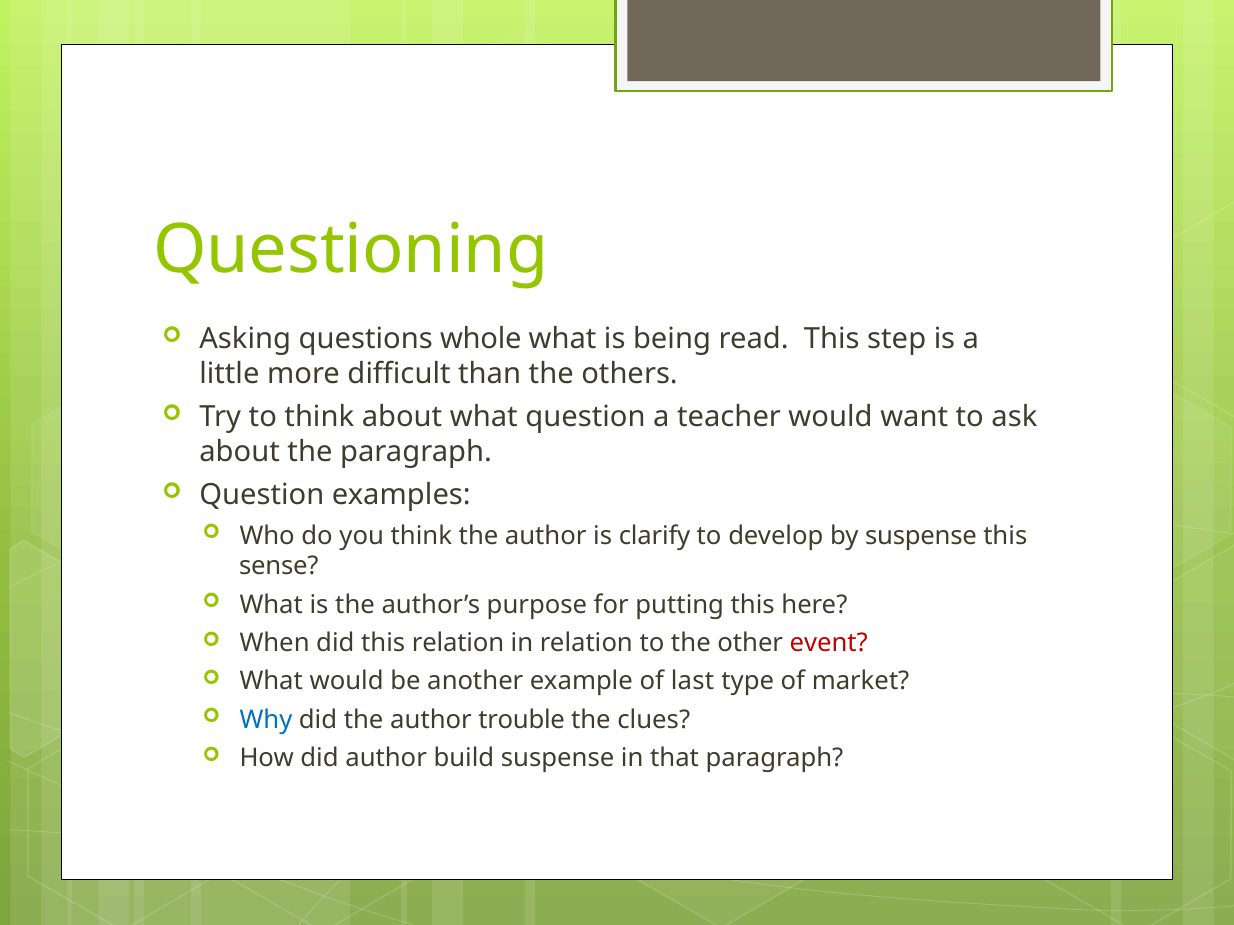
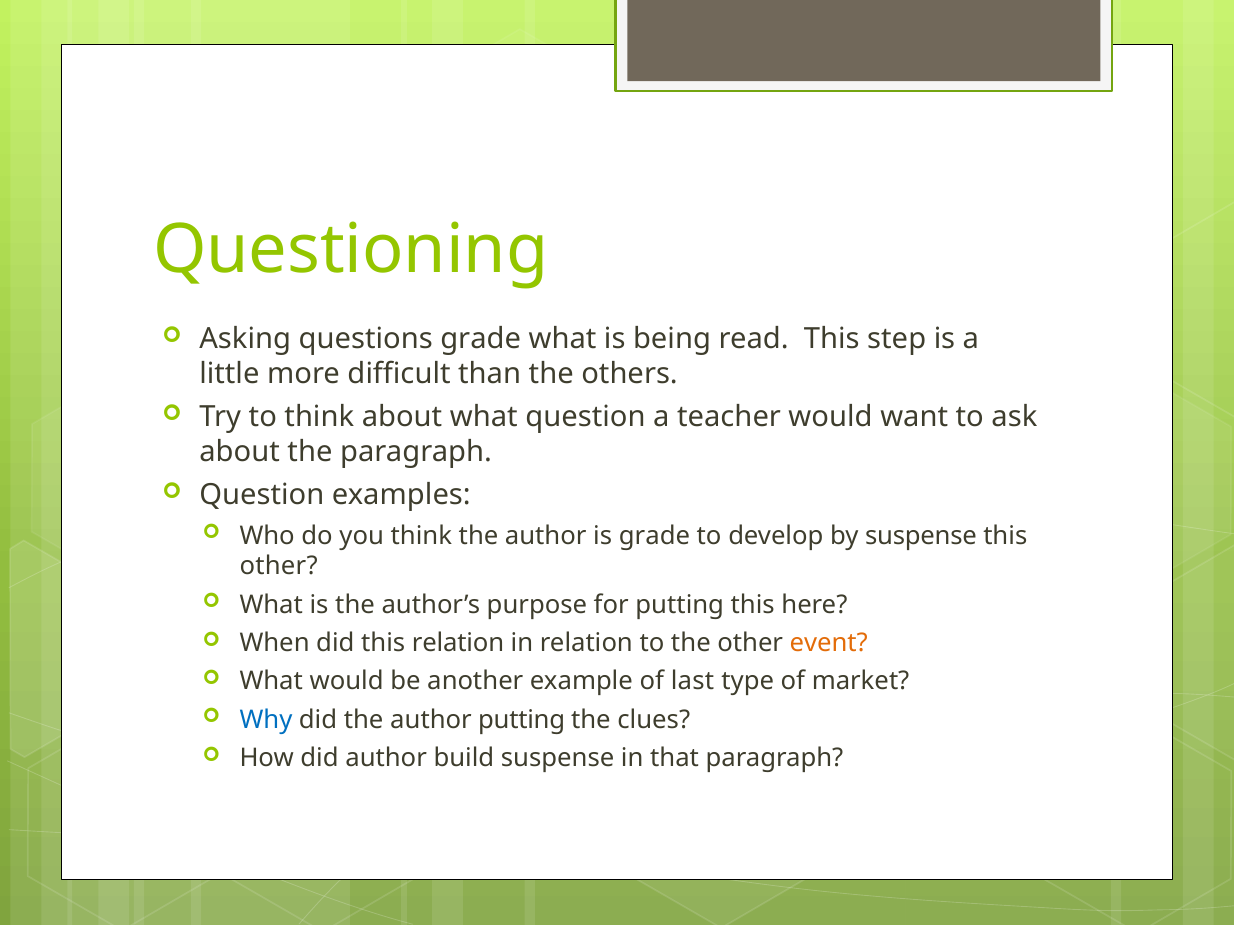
questions whole: whole -> grade
is clarify: clarify -> grade
sense at (279, 567): sense -> other
event colour: red -> orange
author trouble: trouble -> putting
